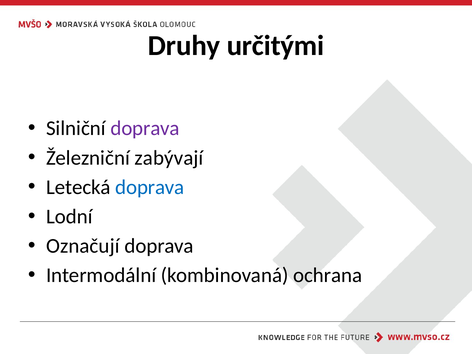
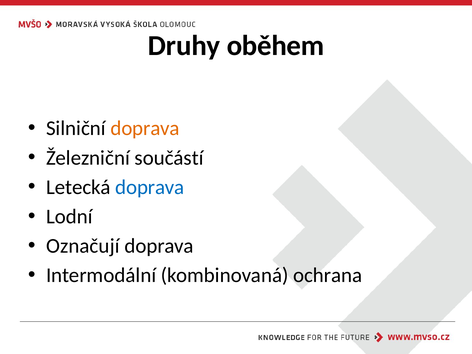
určitými: určitými -> oběhem
doprava at (145, 128) colour: purple -> orange
zabývají: zabývají -> součástí
